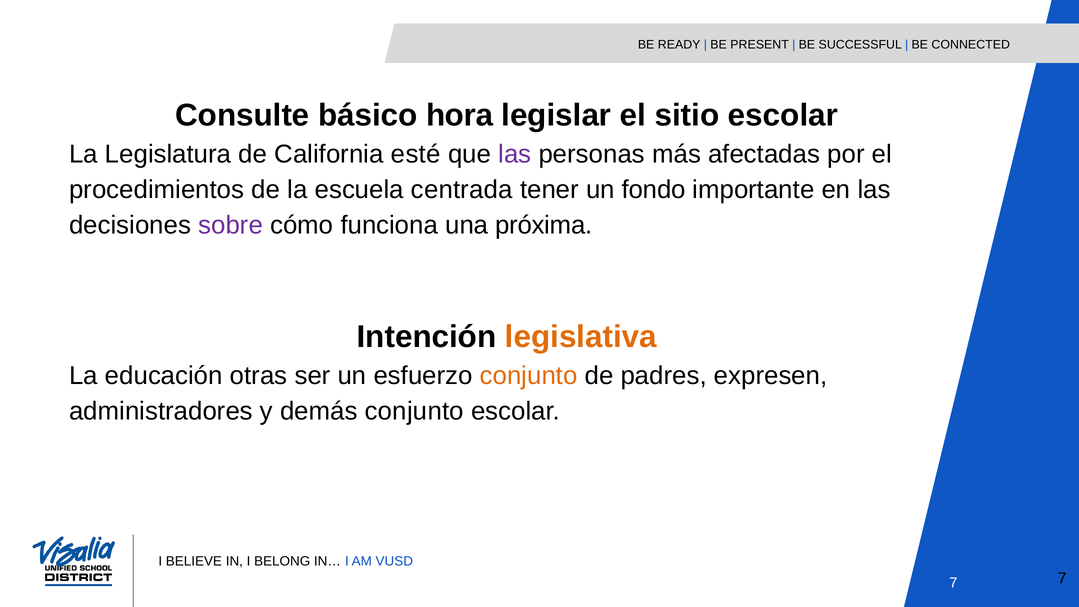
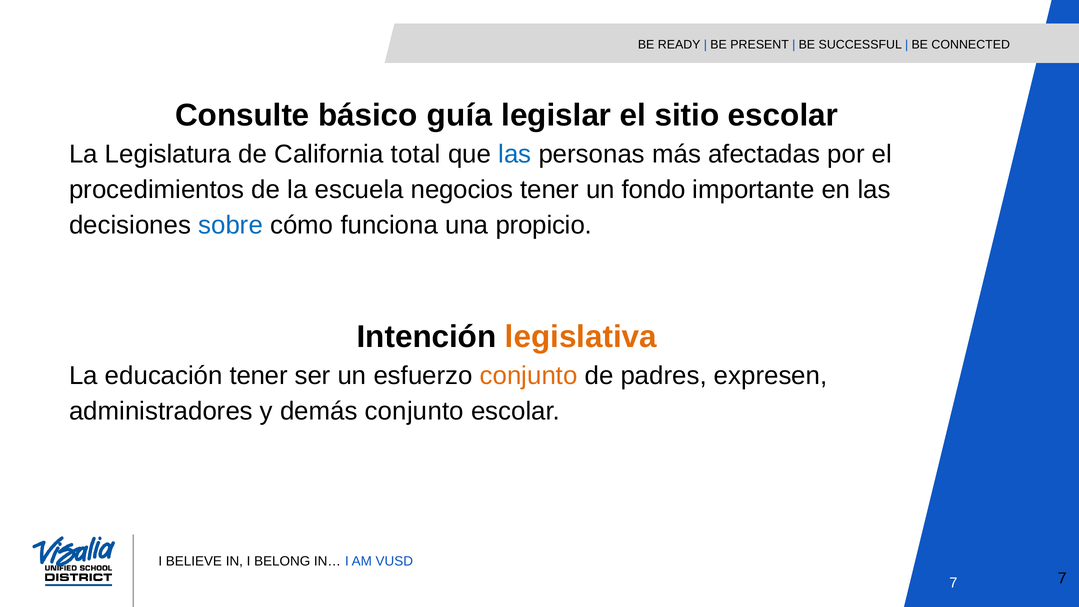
hora: hora -> guía
esté: esté -> total
las at (515, 154) colour: purple -> blue
centrada: centrada -> negocios
sobre colour: purple -> blue
próxima: próxima -> propicio
educación otras: otras -> tener
